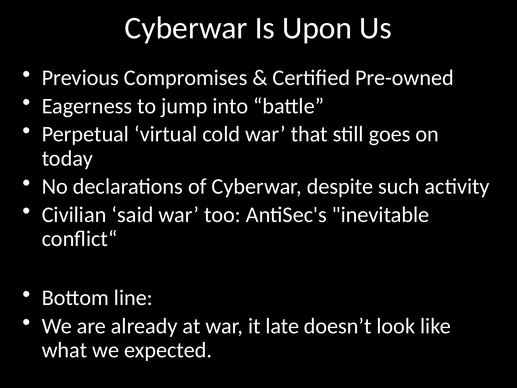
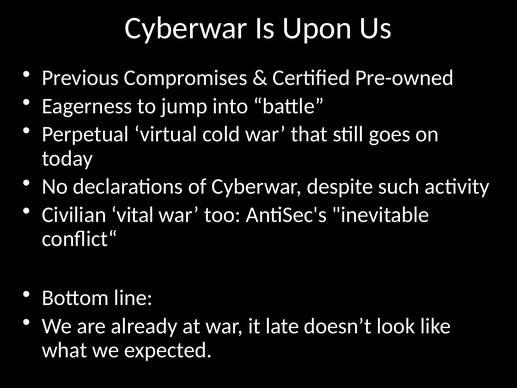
said: said -> vital
